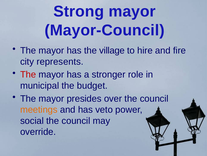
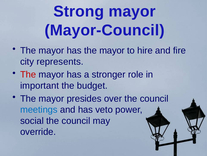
has the village: village -> mayor
municipal: municipal -> important
meetings colour: orange -> blue
